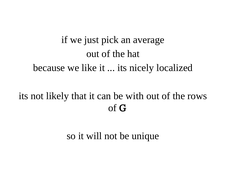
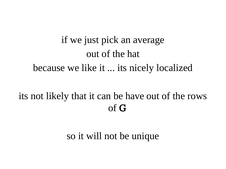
with: with -> have
